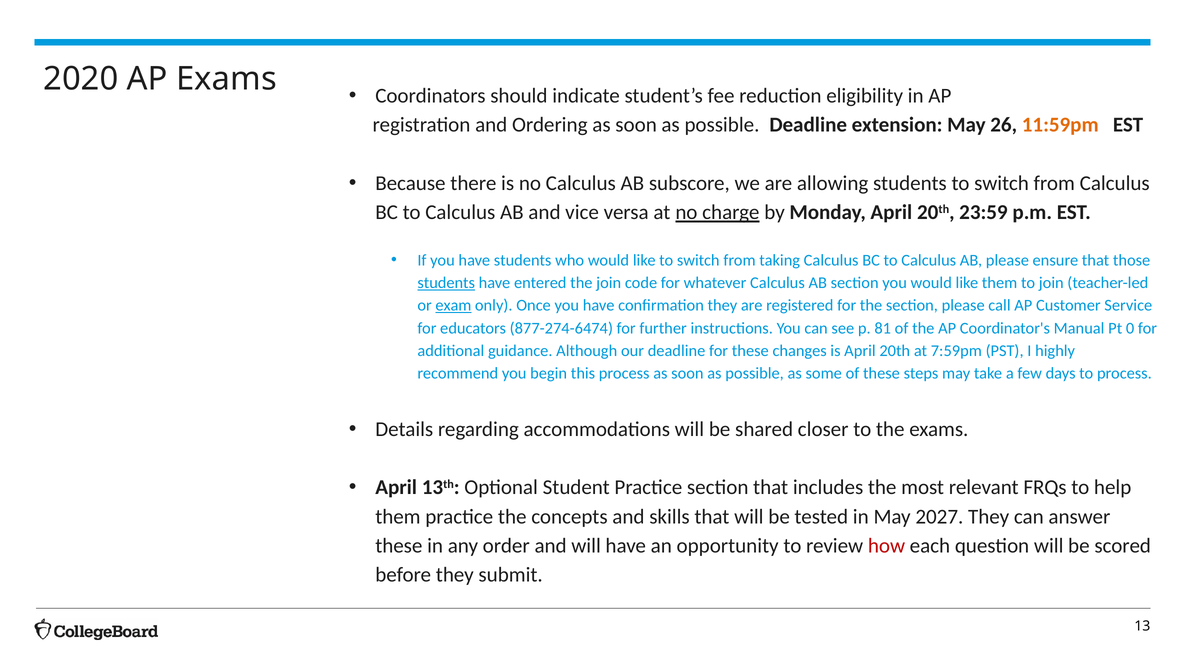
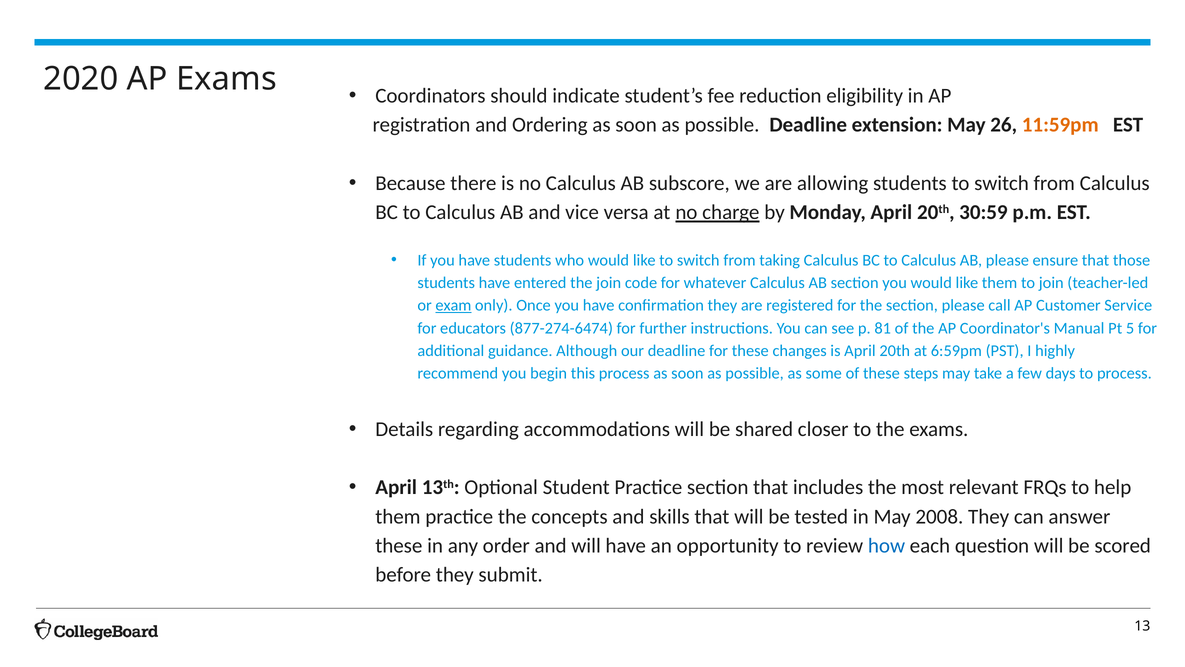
23:59: 23:59 -> 30:59
students at (446, 283) underline: present -> none
0: 0 -> 5
7:59pm: 7:59pm -> 6:59pm
2027: 2027 -> 2008
how colour: red -> blue
